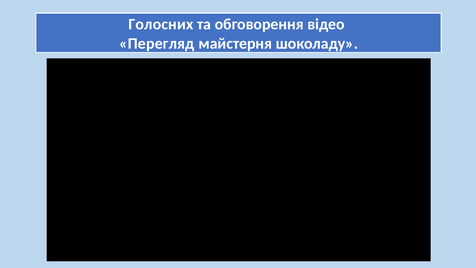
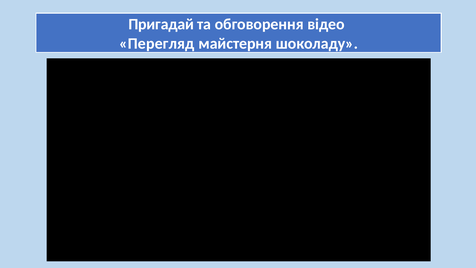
Голосних: Голосних -> Пригадай
